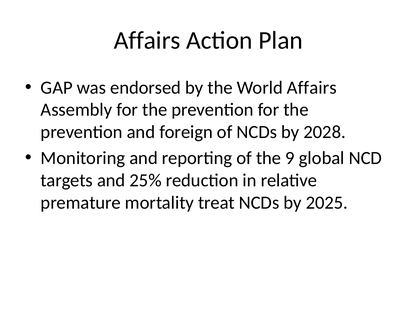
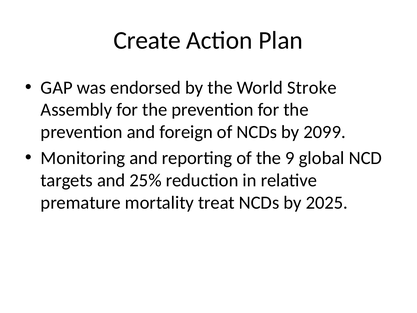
Affairs at (147, 40): Affairs -> Create
World Affairs: Affairs -> Stroke
2028: 2028 -> 2099
